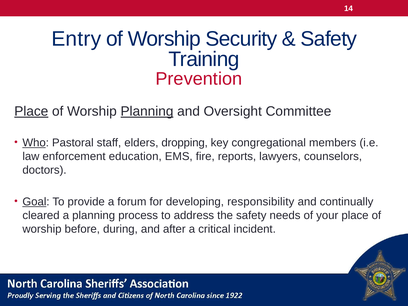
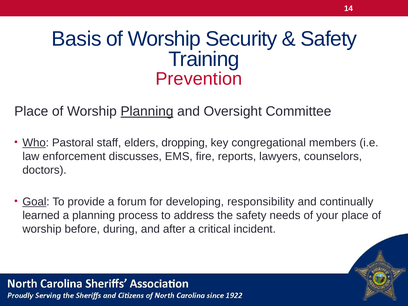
Entry: Entry -> Basis
Place at (31, 111) underline: present -> none
education: education -> discusses
cleared: cleared -> learned
